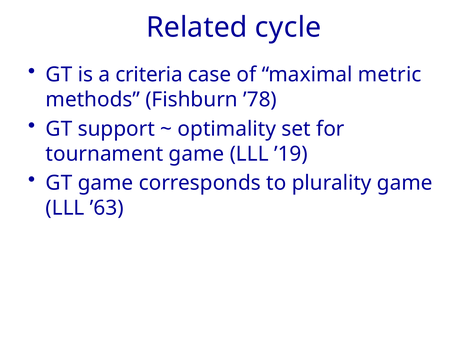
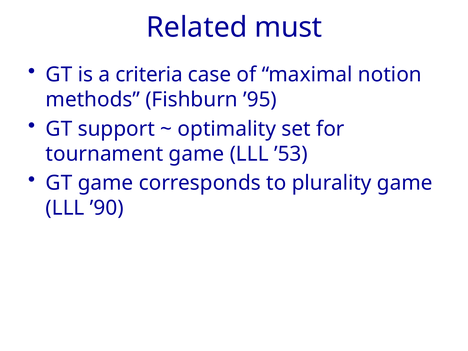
cycle: cycle -> must
metric: metric -> notion
’78: ’78 -> ’95
’19: ’19 -> ’53
’63: ’63 -> ’90
